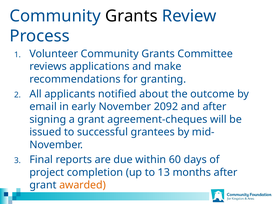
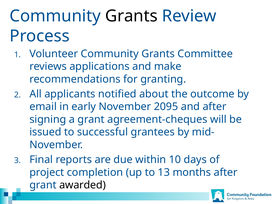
2092: 2092 -> 2095
60: 60 -> 10
awarded colour: orange -> black
